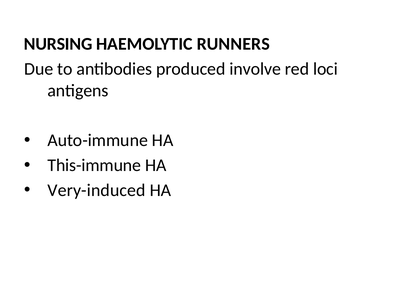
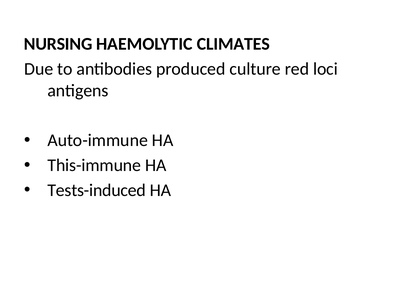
RUNNERS: RUNNERS -> CLIMATES
involve: involve -> culture
Very-induced: Very-induced -> Tests-induced
